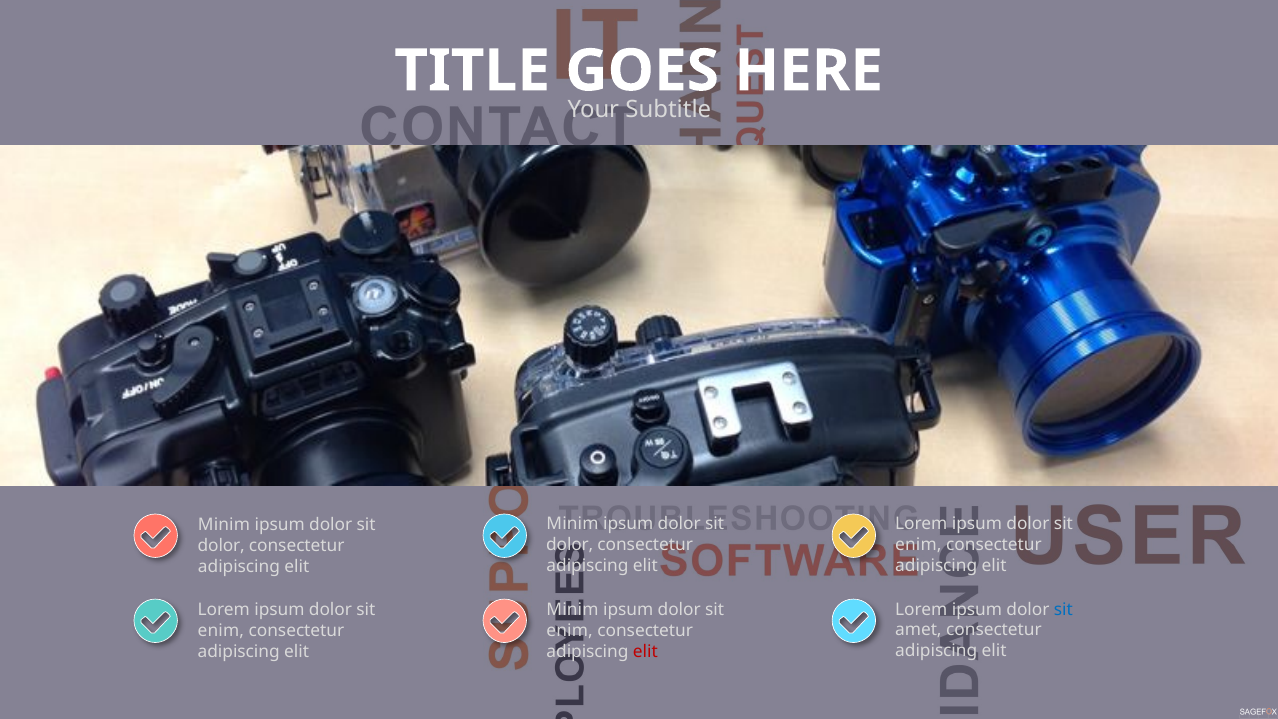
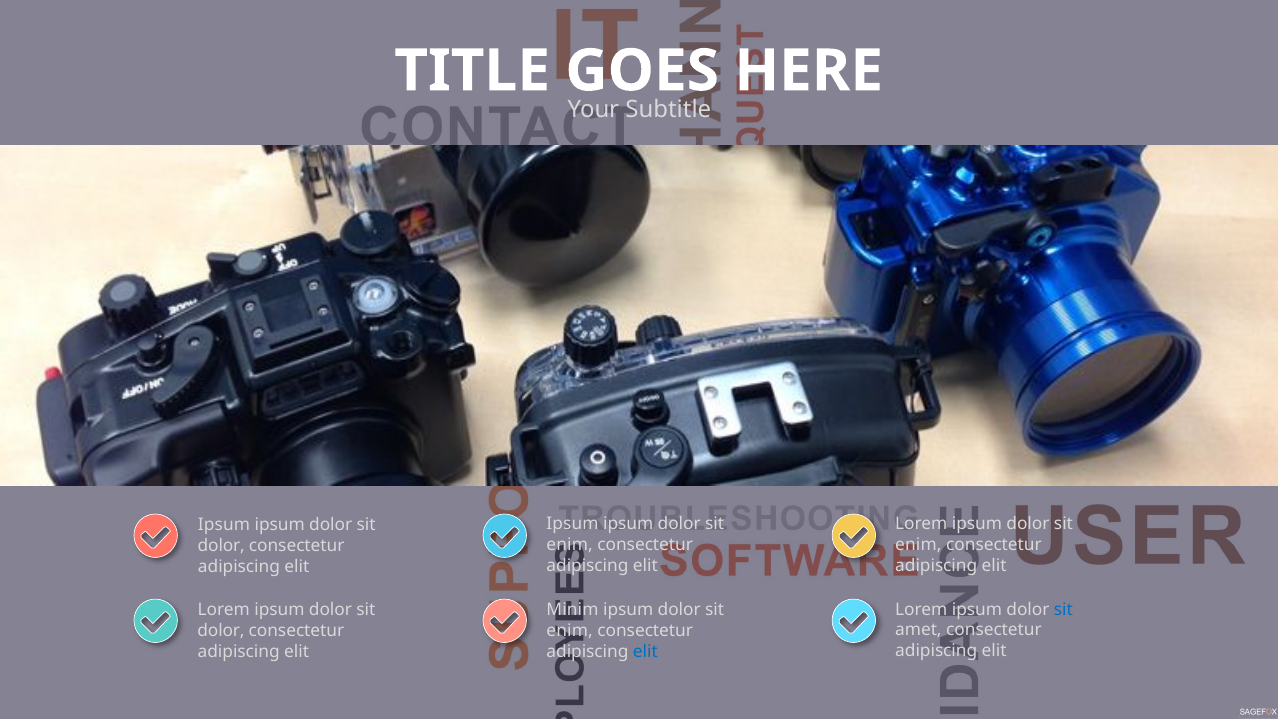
Minim at (572, 524): Minim -> Ipsum
Minim at (224, 525): Minim -> Ipsum
dolor at (570, 545): dolor -> enim
enim at (221, 631): enim -> dolor
elit at (645, 651) colour: red -> blue
